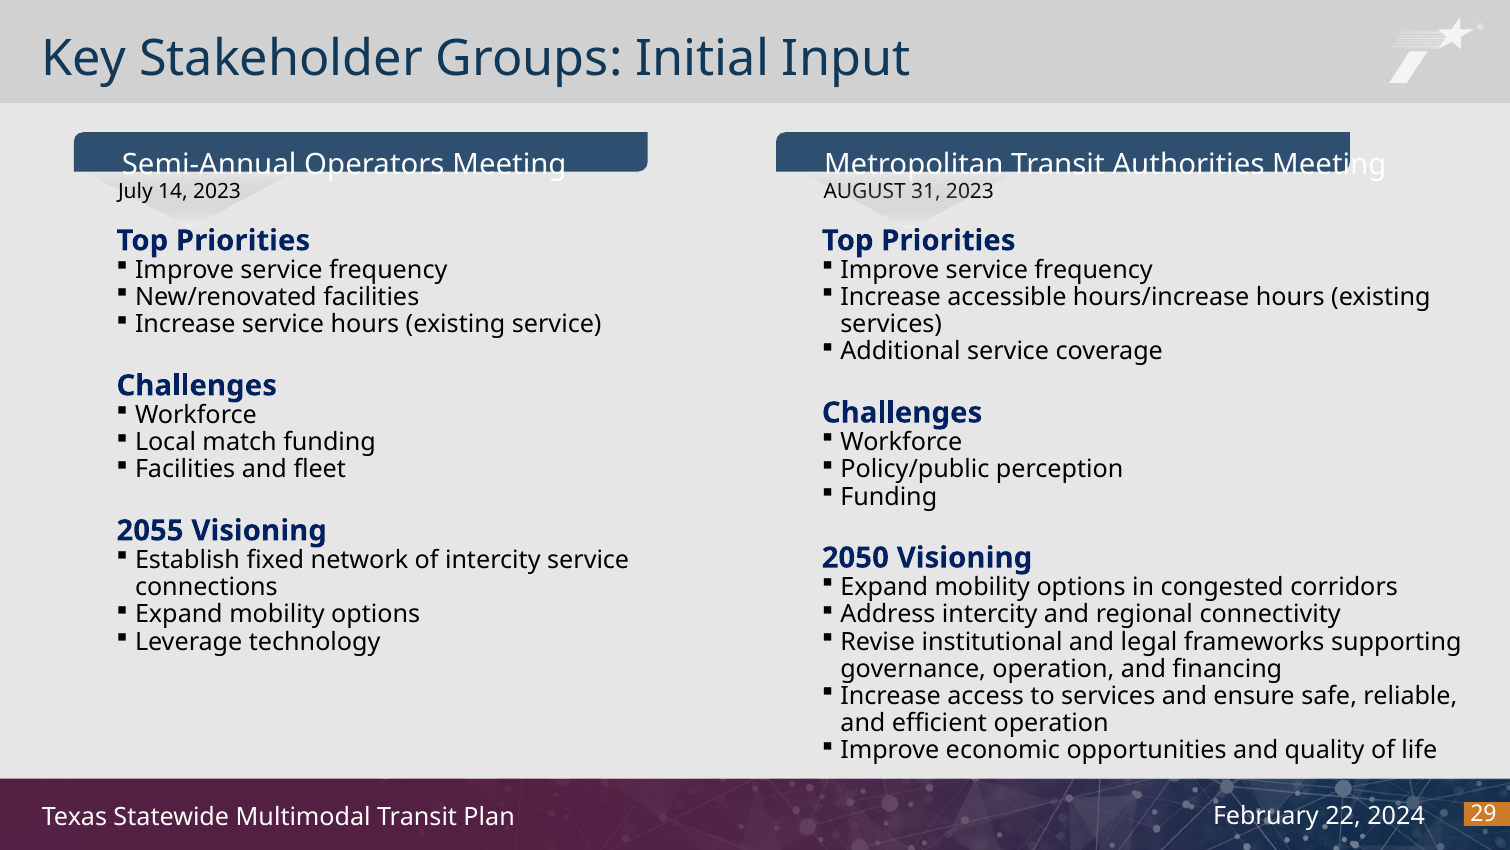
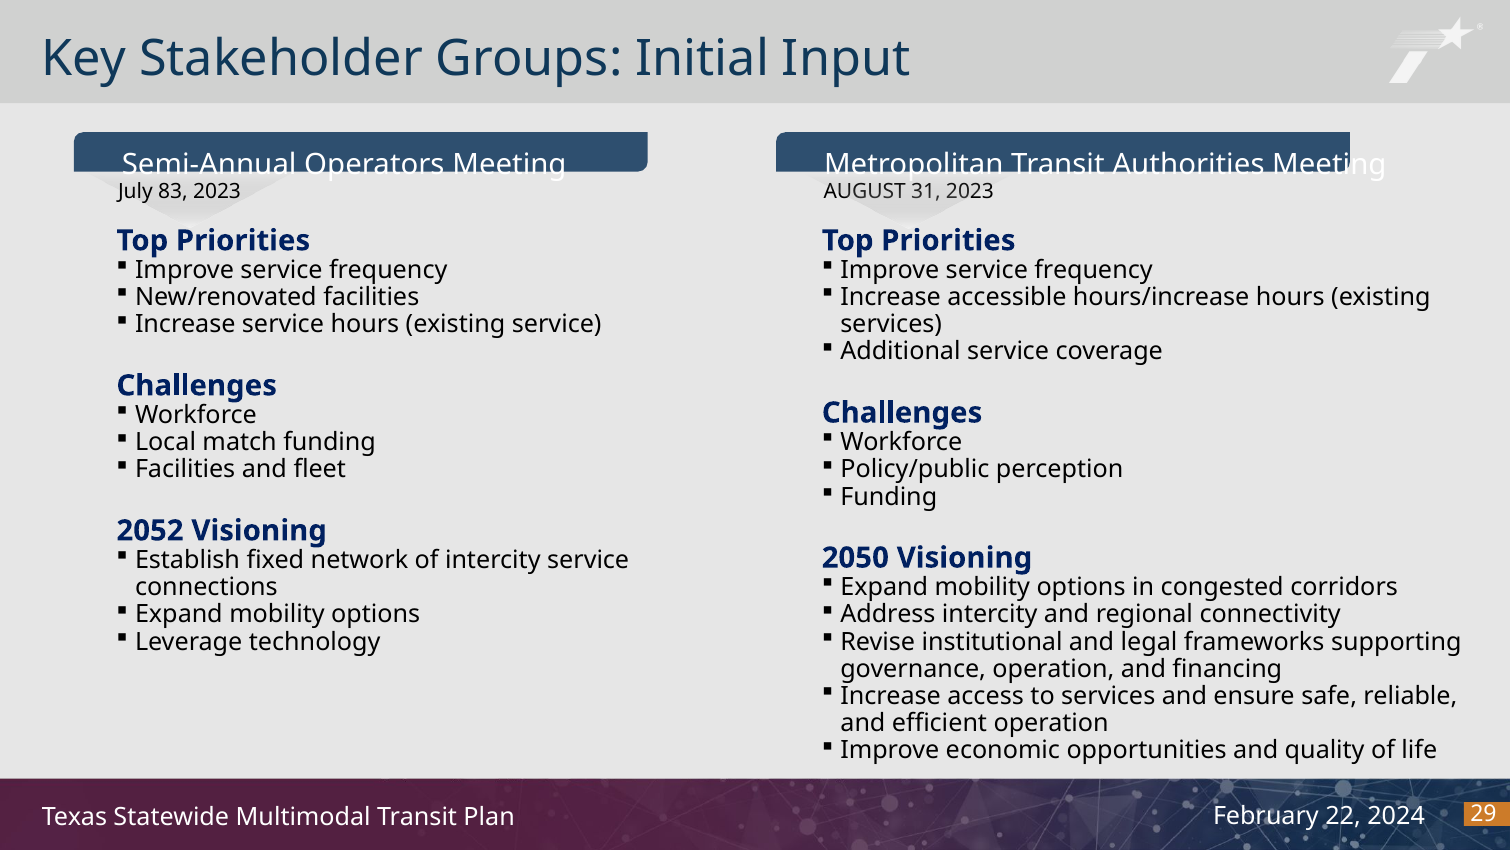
14: 14 -> 83
2055: 2055 -> 2052
